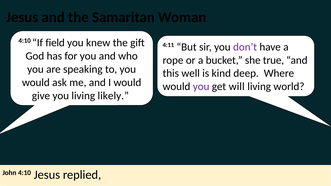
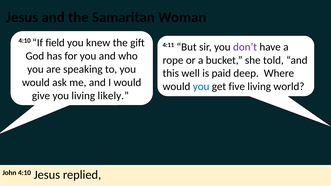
true: true -> told
kind: kind -> paid
you at (201, 87) colour: purple -> blue
will: will -> five
